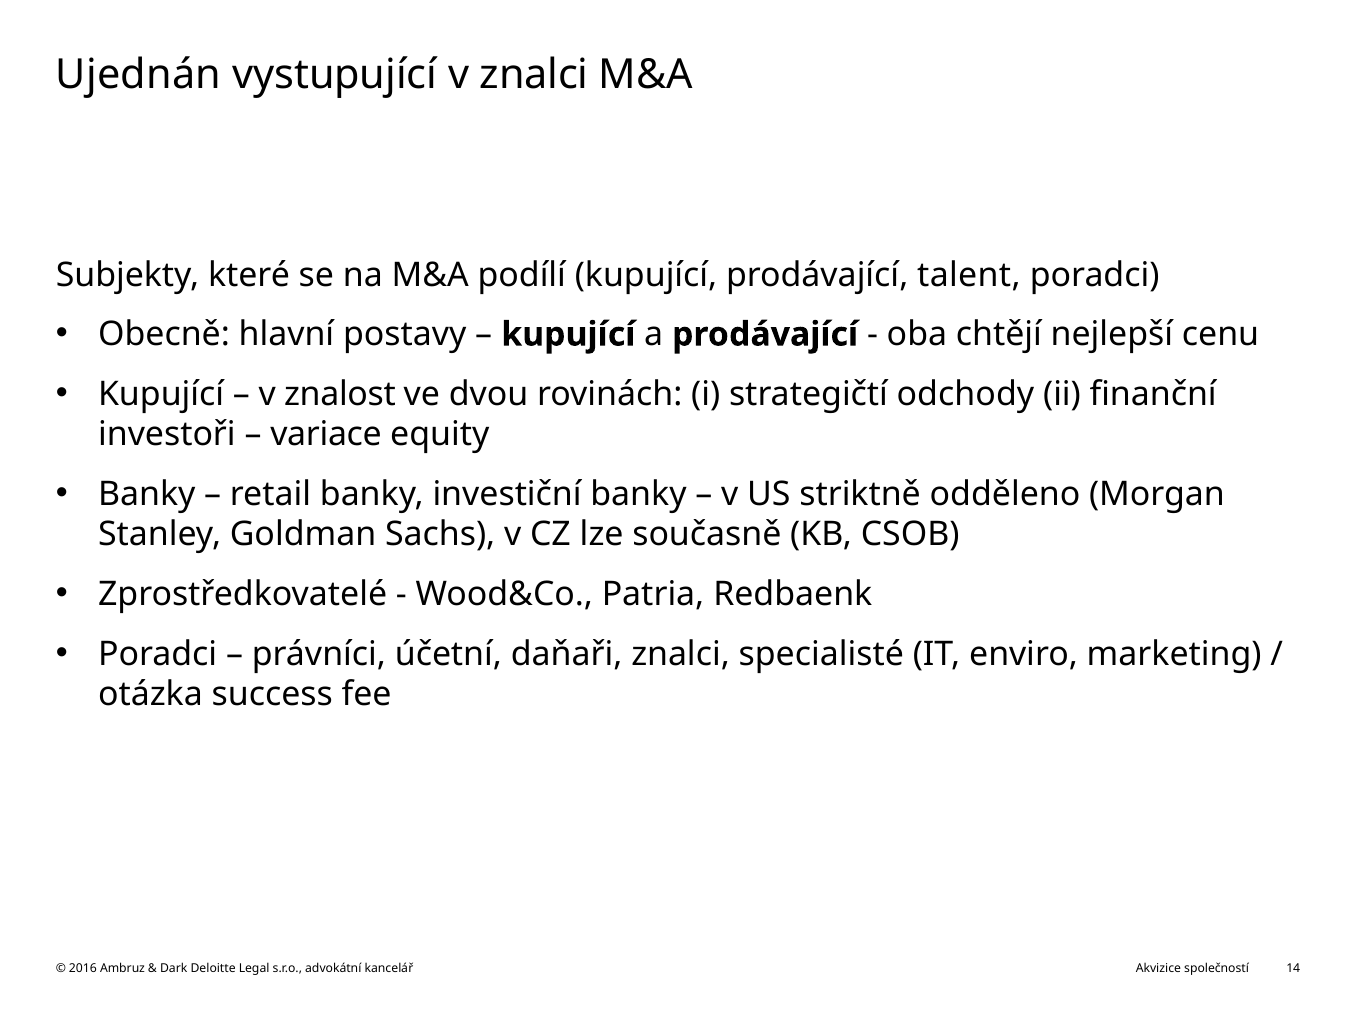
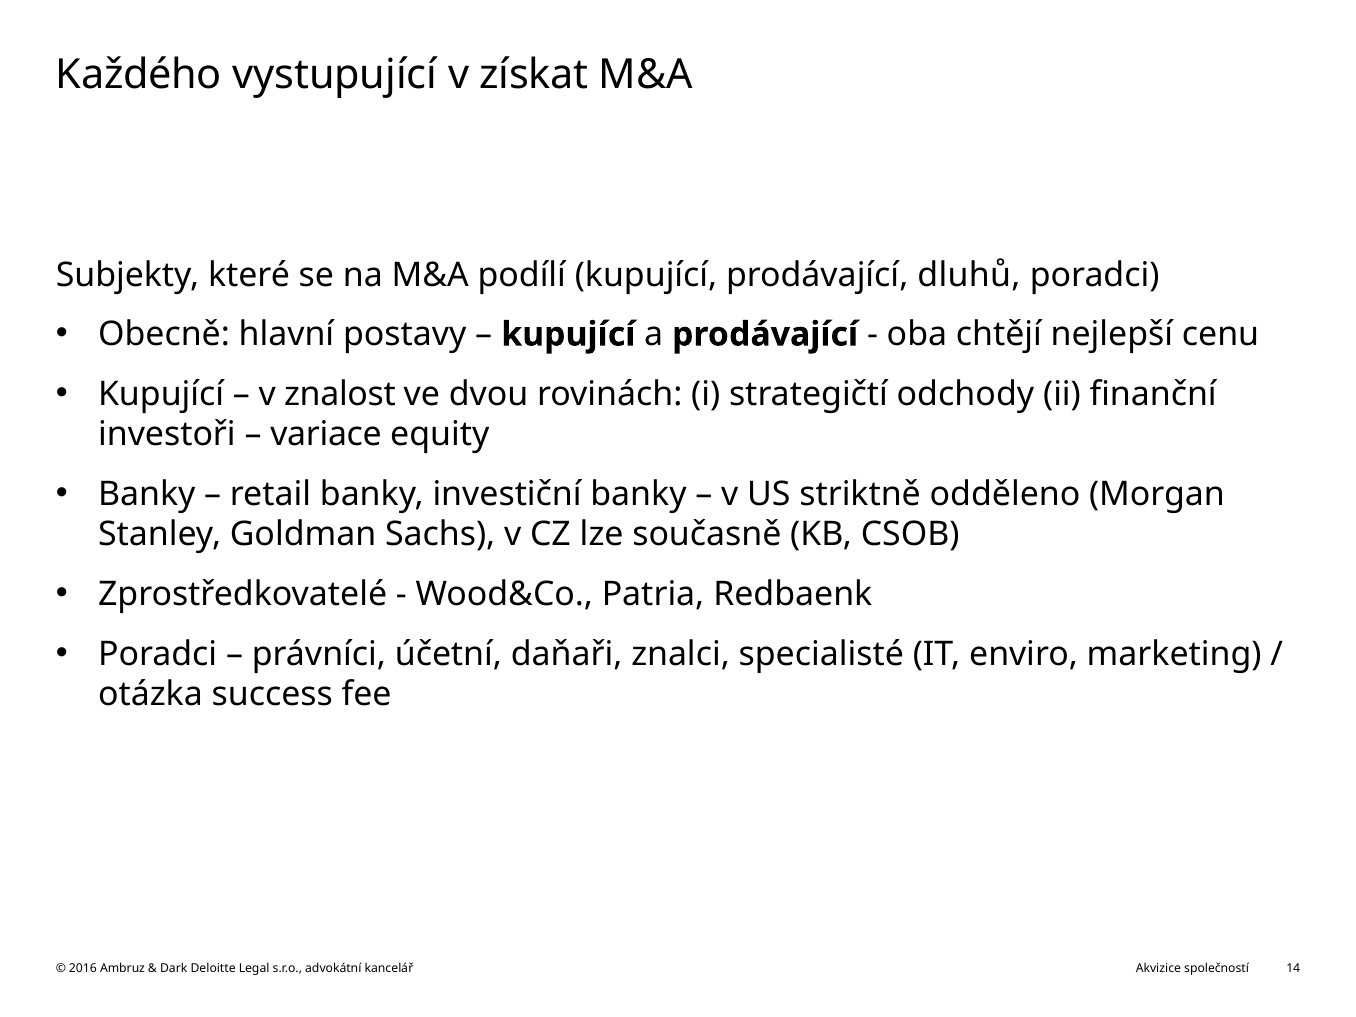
Ujednán: Ujednán -> Každého
v znalci: znalci -> získat
talent: talent -> dluhů
